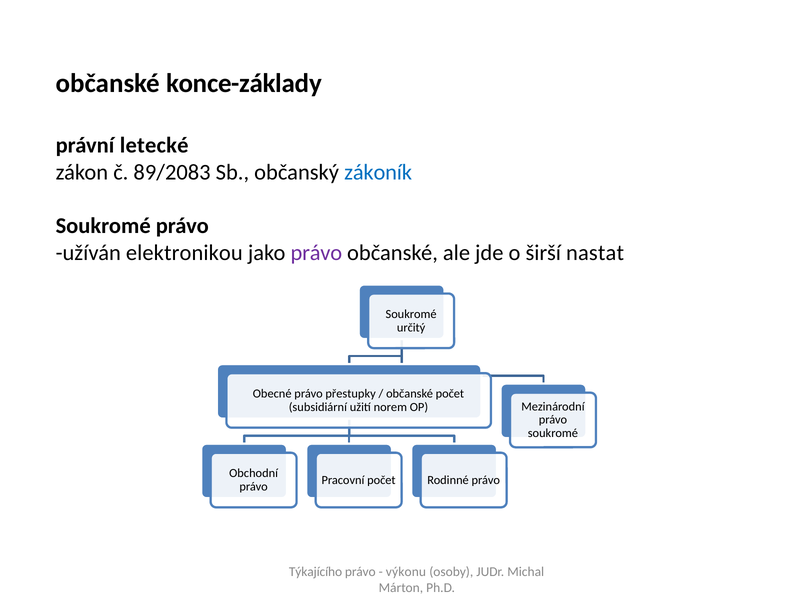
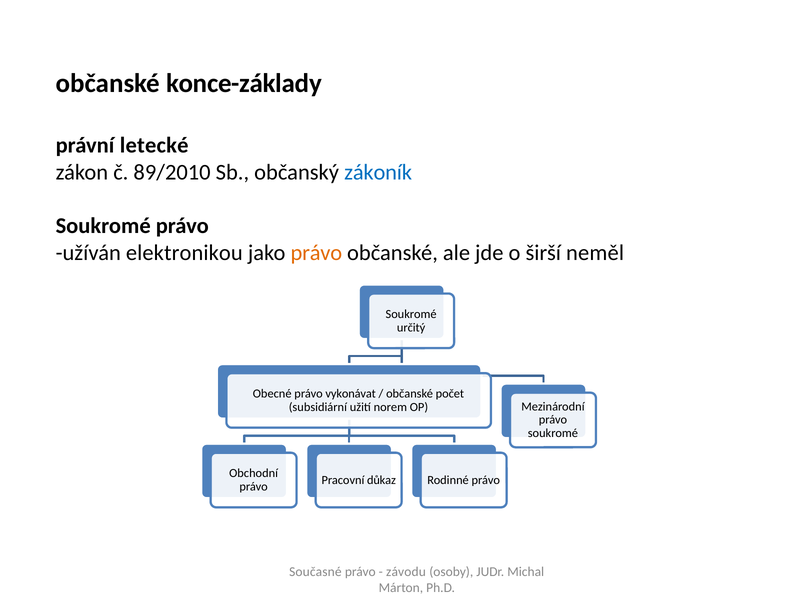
89/2083: 89/2083 -> 89/2010
právo at (316, 253) colour: purple -> orange
nastat: nastat -> neměl
přestupky: přestupky -> vykonávat
počet at (381, 480): počet -> důkaz
Týkajícího: Týkajícího -> Současné
výkonu: výkonu -> závodu
